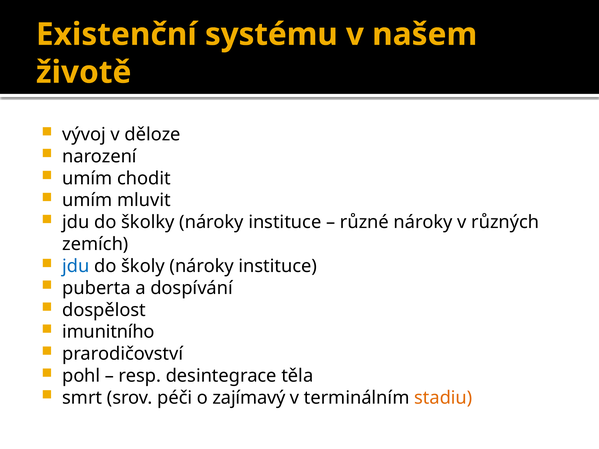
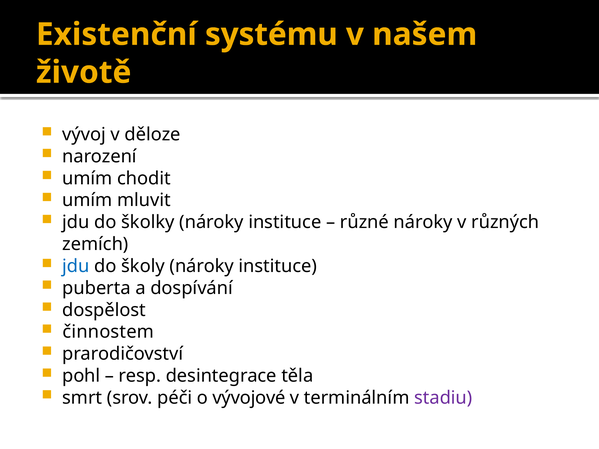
imunitního: imunitního -> činnostem
zajímavý: zajímavý -> vývojové
stadiu colour: orange -> purple
